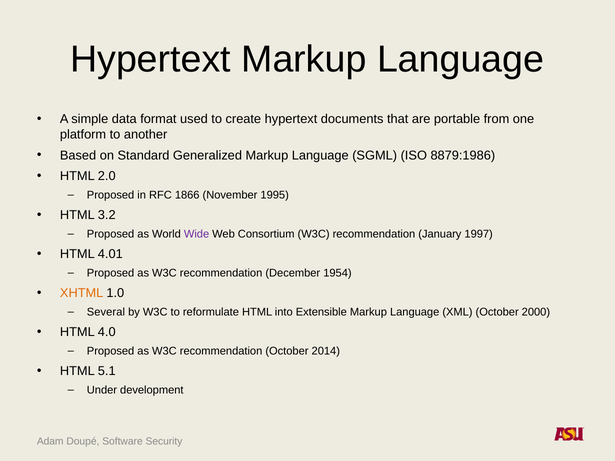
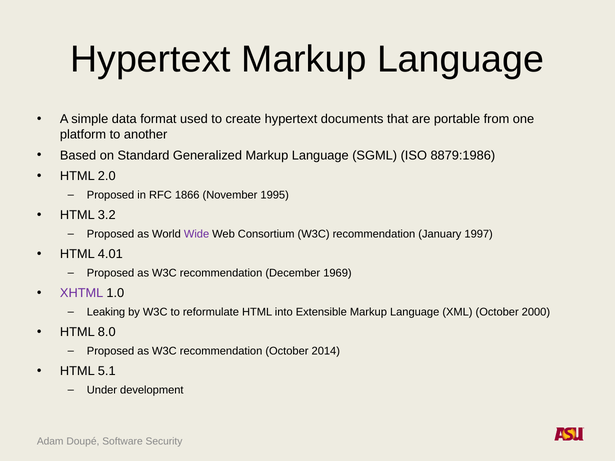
1954: 1954 -> 1969
XHTML colour: orange -> purple
Several: Several -> Leaking
4.0: 4.0 -> 8.0
